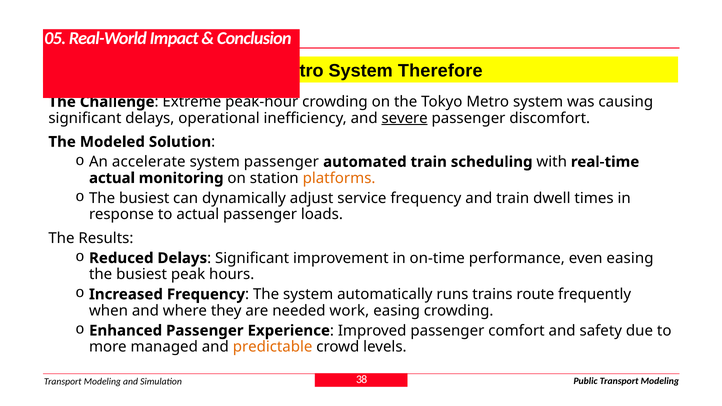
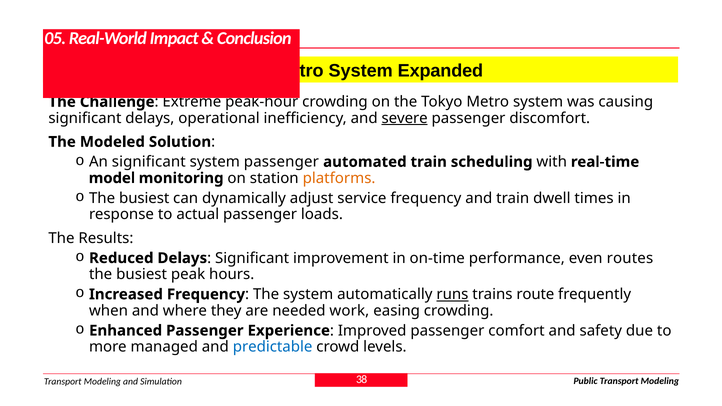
Therefore: Therefore -> Expanded
An accelerate: accelerate -> significant
actual at (112, 178): actual -> model
even easing: easing -> routes
runs underline: none -> present
predictable colour: orange -> blue
